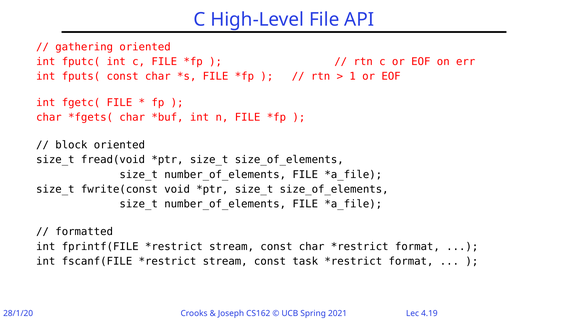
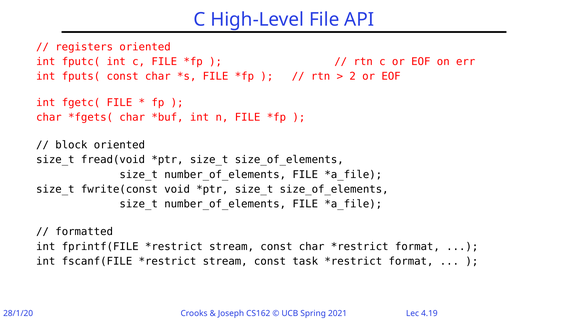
gathering: gathering -> registers
1: 1 -> 2
